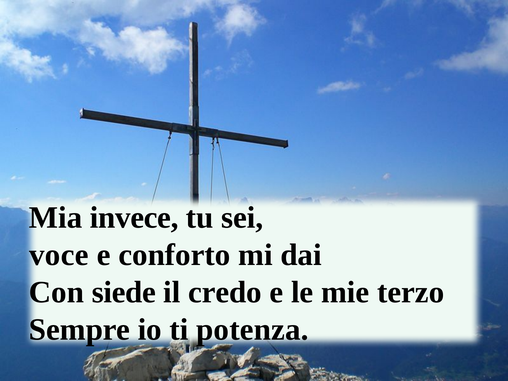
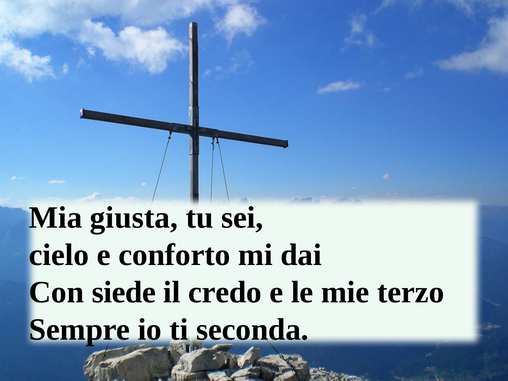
invece: invece -> giusta
voce: voce -> cielo
potenza: potenza -> seconda
